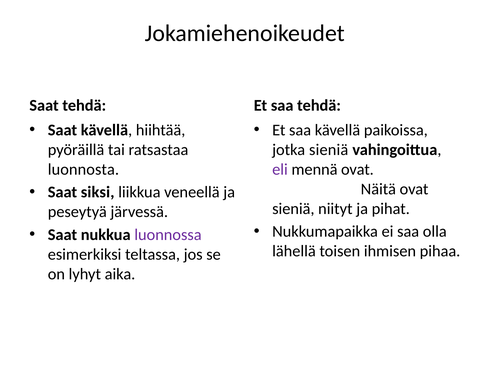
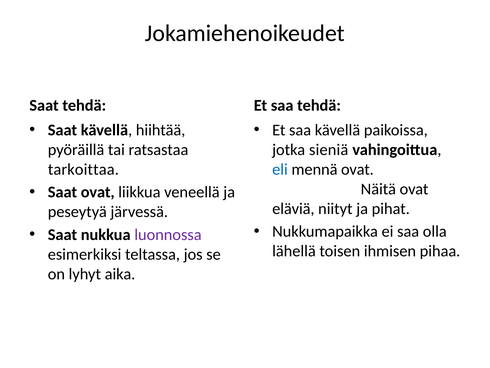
luonnosta: luonnosta -> tarkoittaa
eli colour: purple -> blue
Saat siksi: siksi -> ovat
sieniä at (293, 208): sieniä -> eläviä
